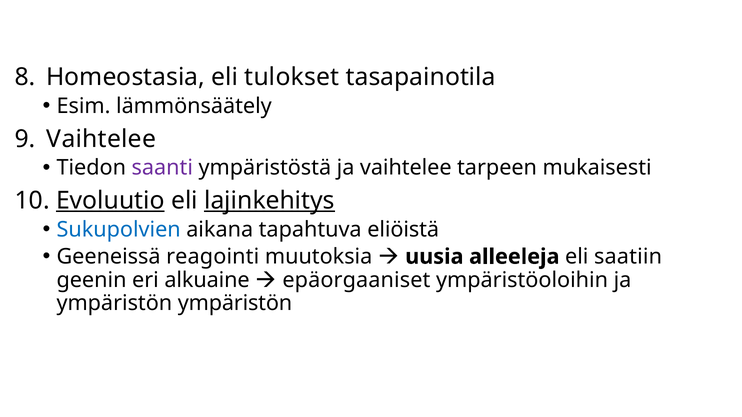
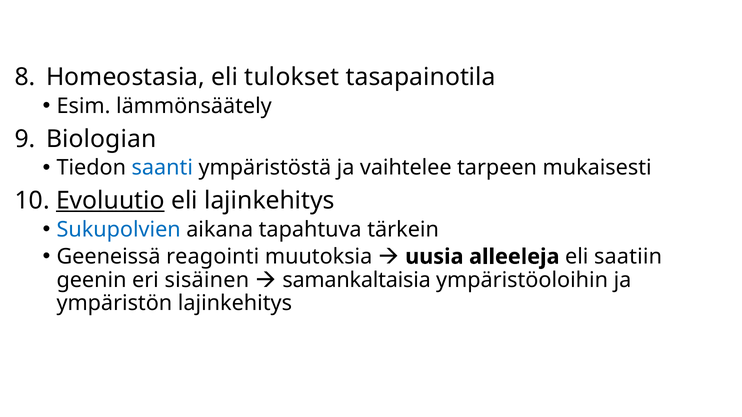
Vaihtelee at (101, 139): Vaihtelee -> Biologian
saanti colour: purple -> blue
lajinkehitys at (270, 201) underline: present -> none
eliöistä: eliöistä -> tärkein
alkuaine: alkuaine -> sisäinen
epäorgaaniset: epäorgaaniset -> samankaltaisia
ympäristön ympäristön: ympäristön -> lajinkehitys
